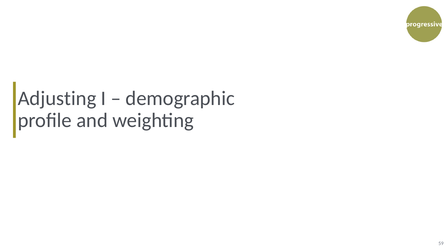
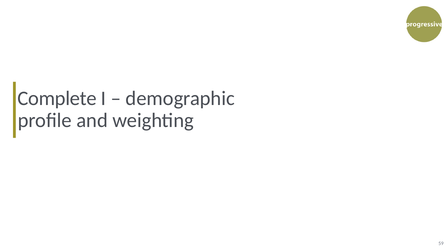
Adjusting: Adjusting -> Complete
